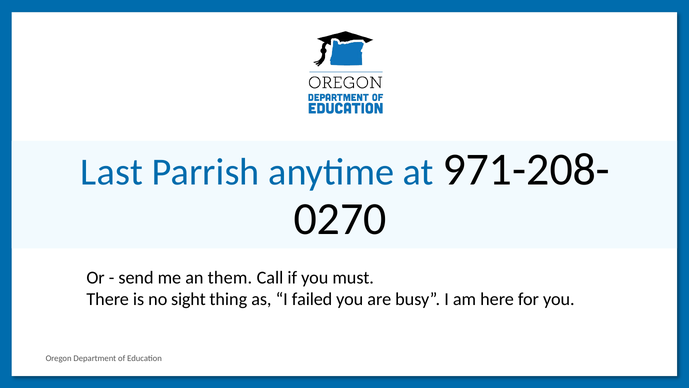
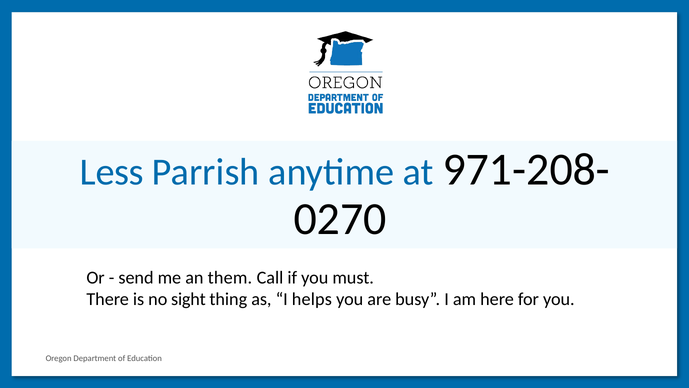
Last: Last -> Less
failed: failed -> helps
